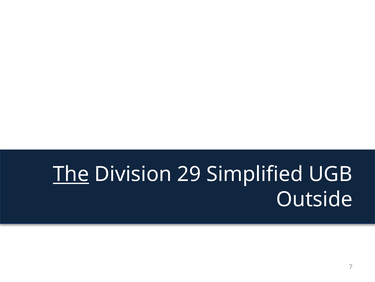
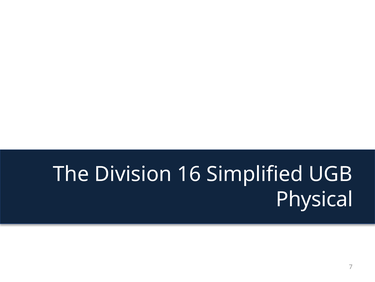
The underline: present -> none
29: 29 -> 16
Outside: Outside -> Physical
